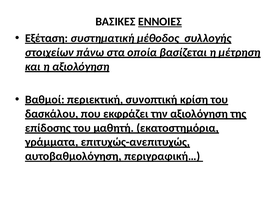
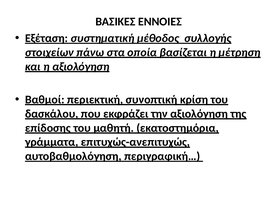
ΕΝΝΟΙΕΣ underline: present -> none
